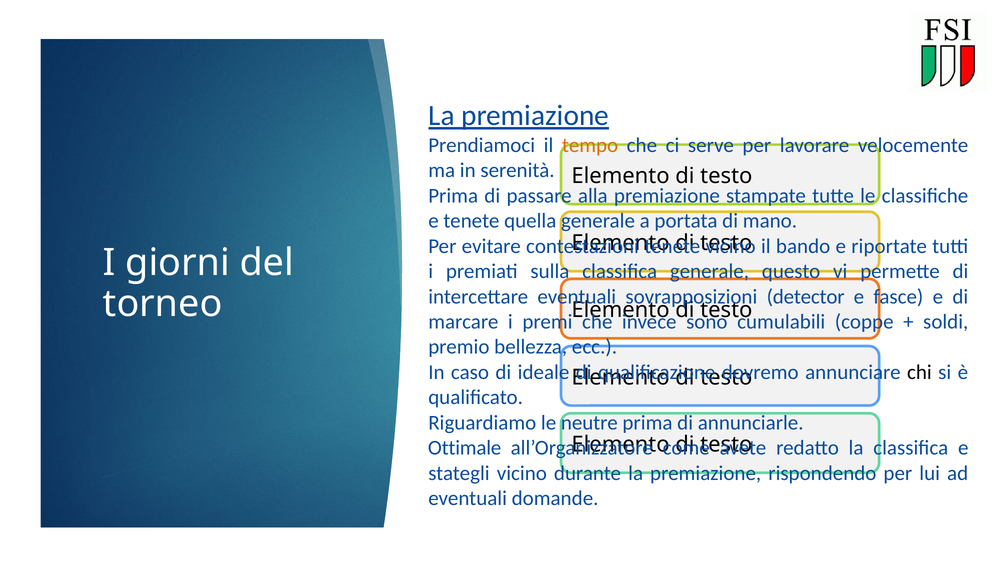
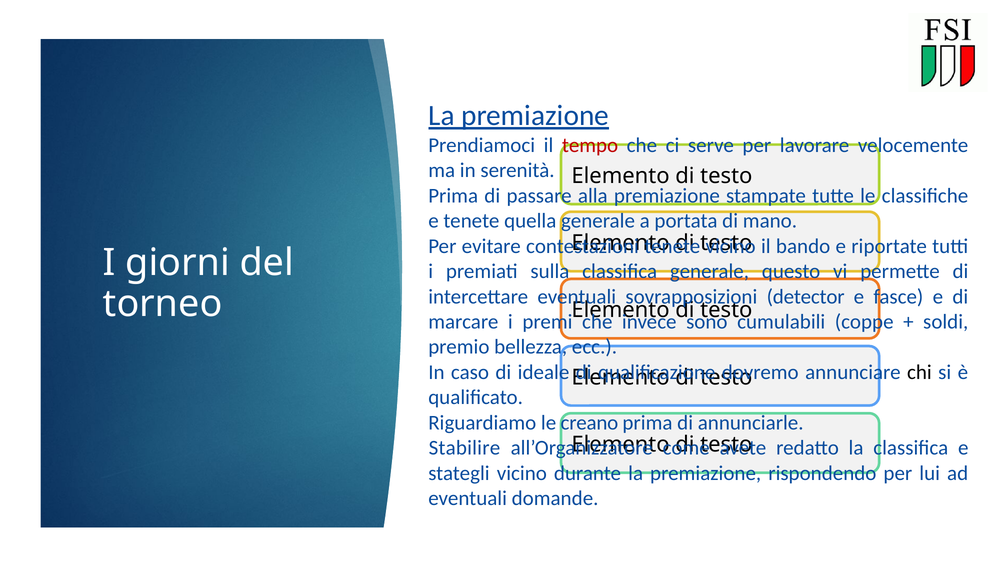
tempo colour: orange -> red
neutre: neutre -> creano
Ottimale: Ottimale -> Stabilire
